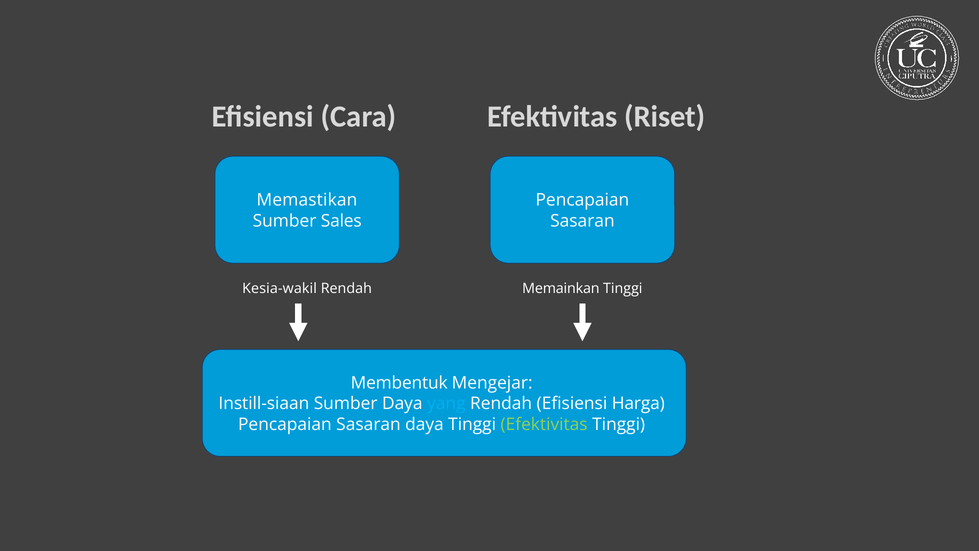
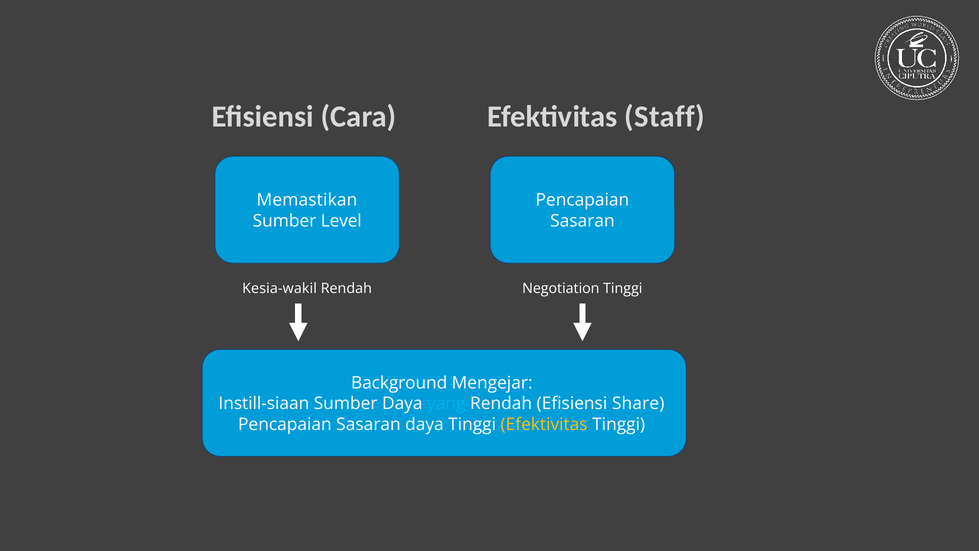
Riset: Riset -> Staff
Sales: Sales -> Level
Memainkan: Memainkan -> Negotiation
Membentuk: Membentuk -> Background
Harga: Harga -> Share
Efektivitas at (544, 424) colour: light green -> yellow
